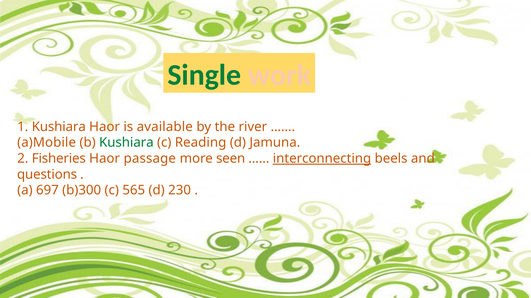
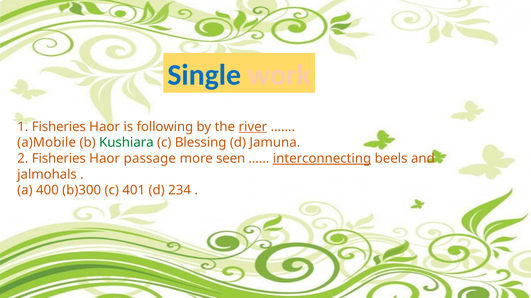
Single colour: green -> blue
1 Kushiara: Kushiara -> Fisheries
available: available -> following
river underline: none -> present
Reading: Reading -> Blessing
questions: questions -> jalmohals
697: 697 -> 400
565: 565 -> 401
230: 230 -> 234
